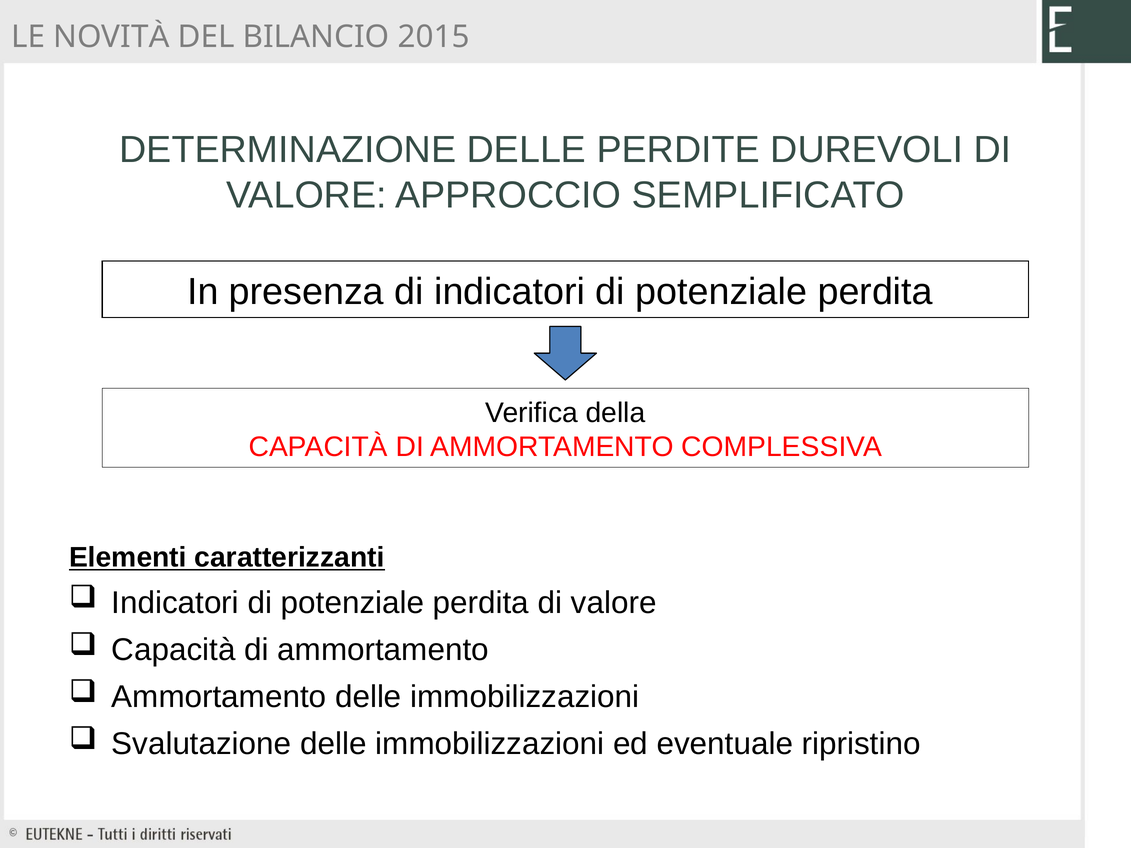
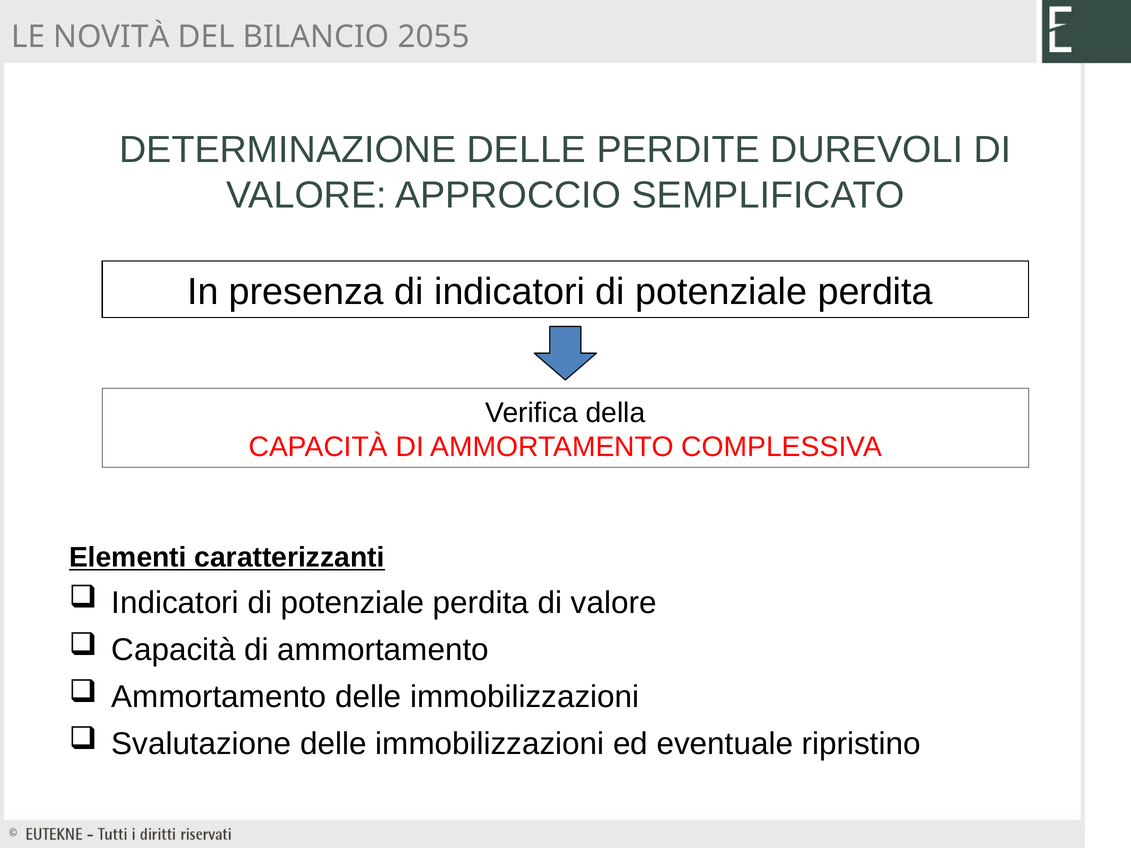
2015: 2015 -> 2055
